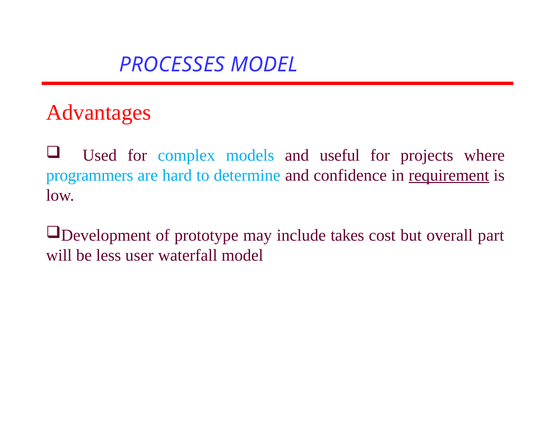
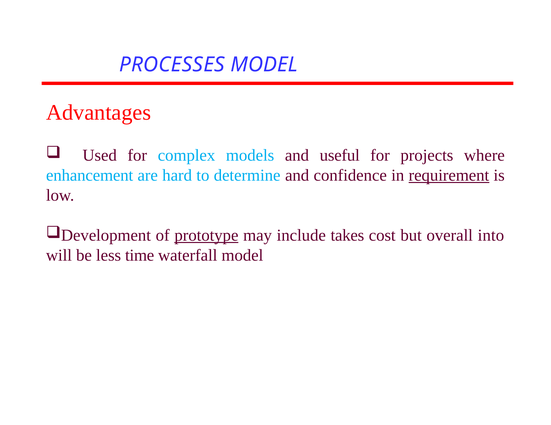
programmers: programmers -> enhancement
prototype underline: none -> present
part: part -> into
user: user -> time
